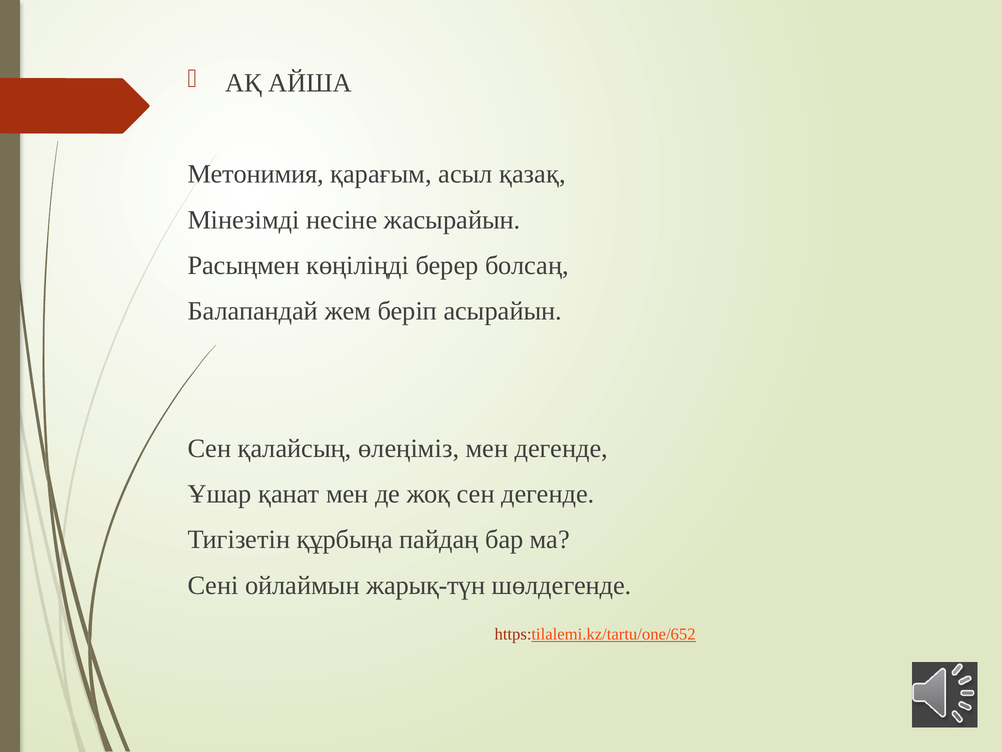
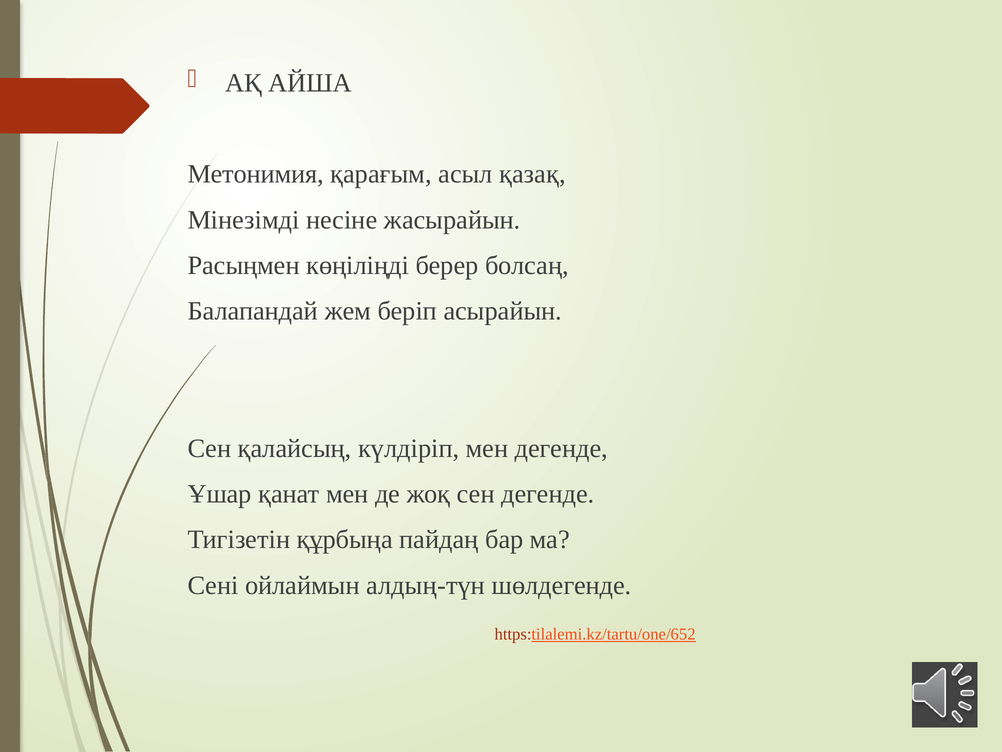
өлеңіміз: өлеңіміз -> күлдіріп
жарық-түн: жарық-түн -> алдың-түн
